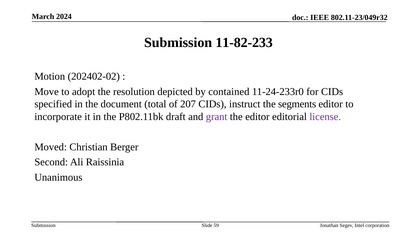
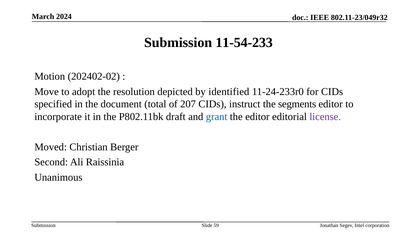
11-82-233: 11-82-233 -> 11-54-233
contained: contained -> identified
grant colour: purple -> blue
